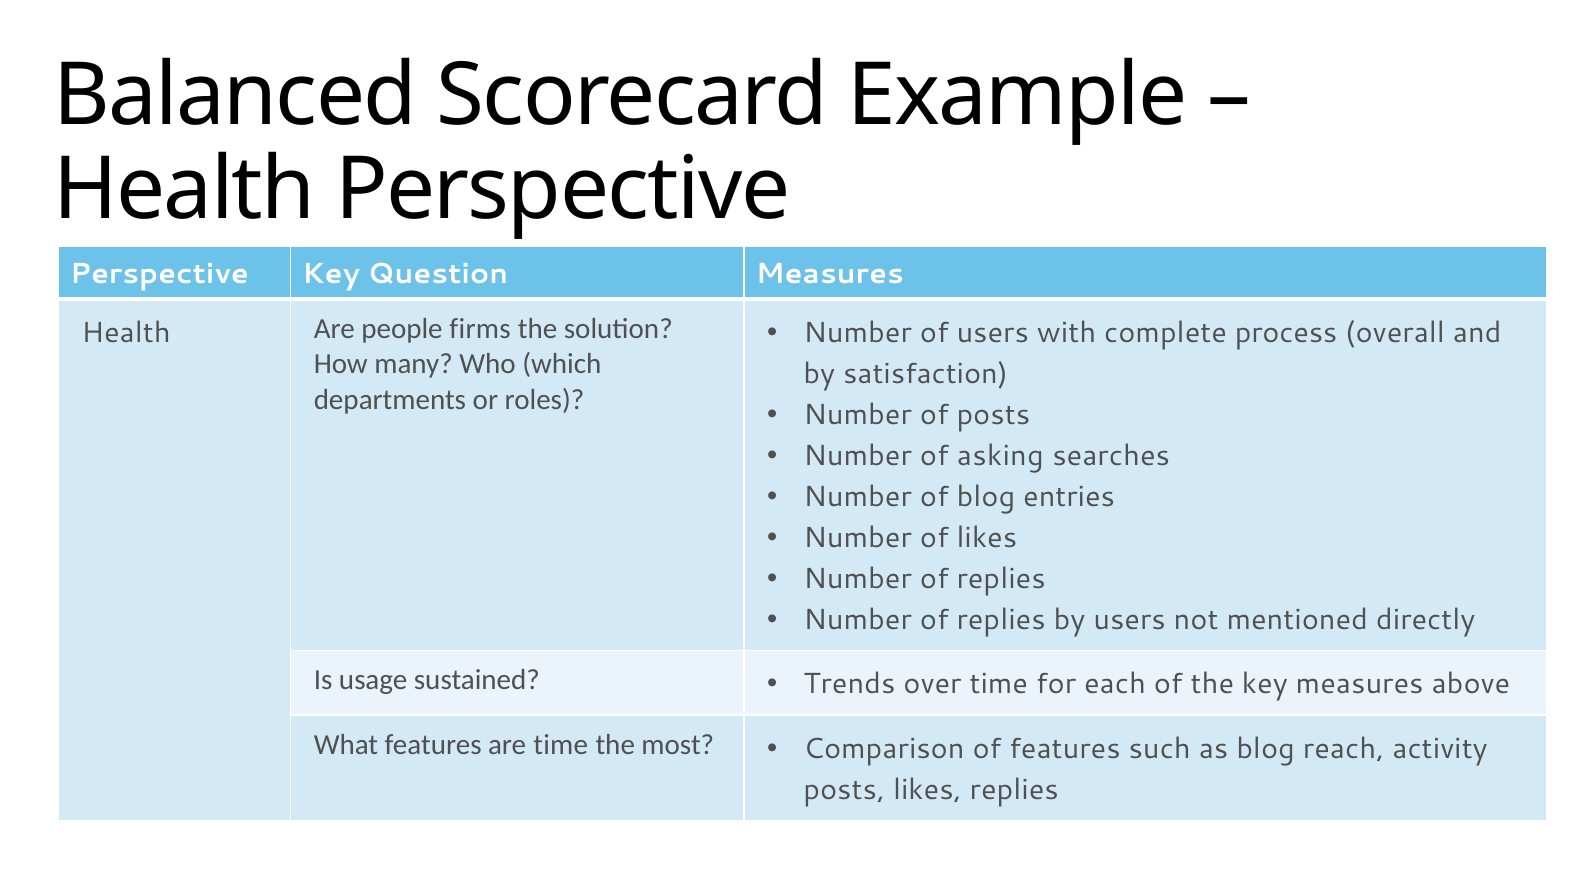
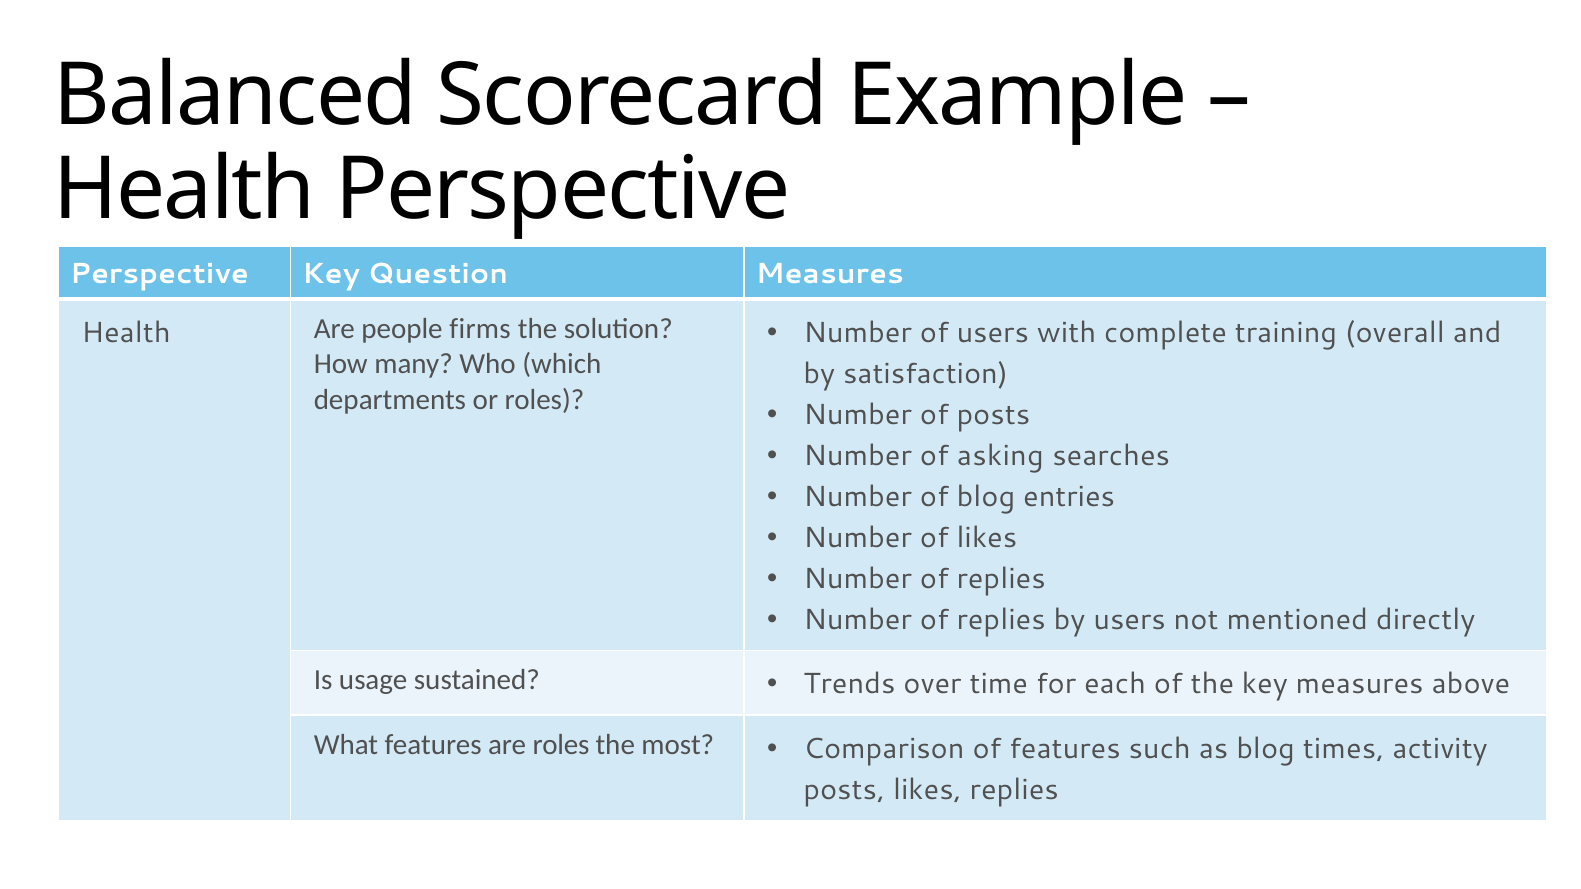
process: process -> training
are time: time -> roles
reach: reach -> times
